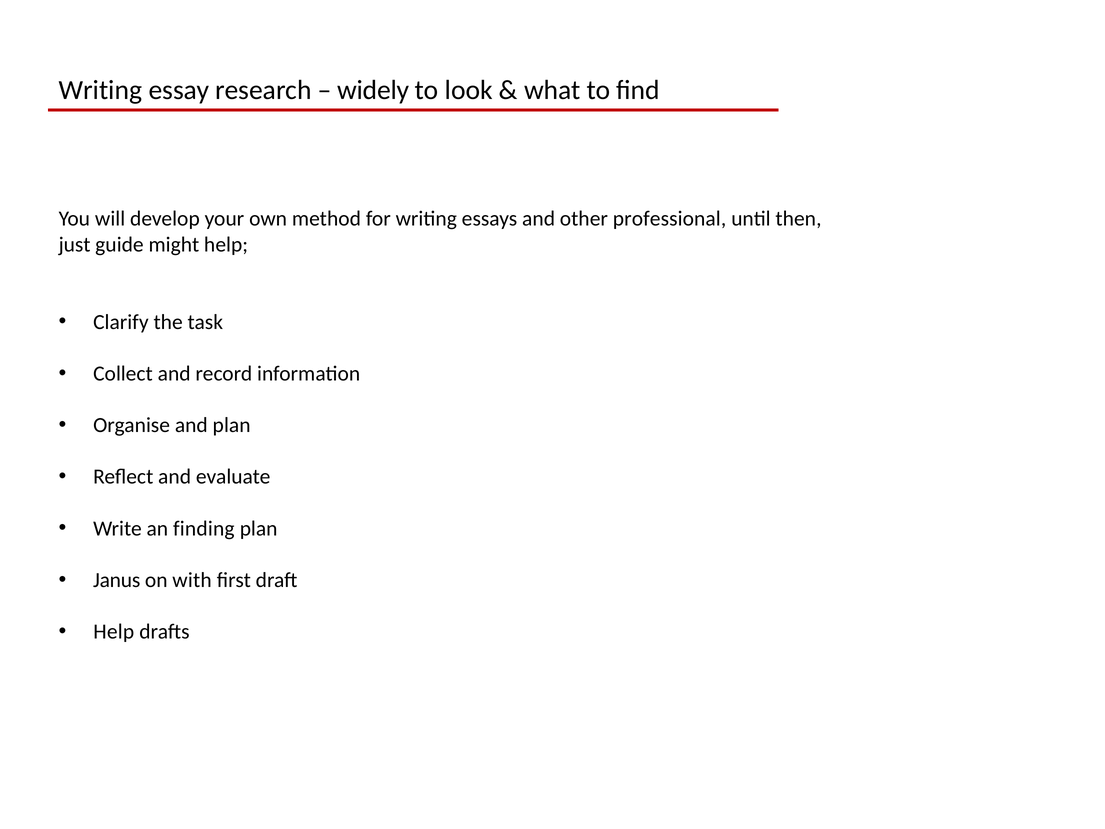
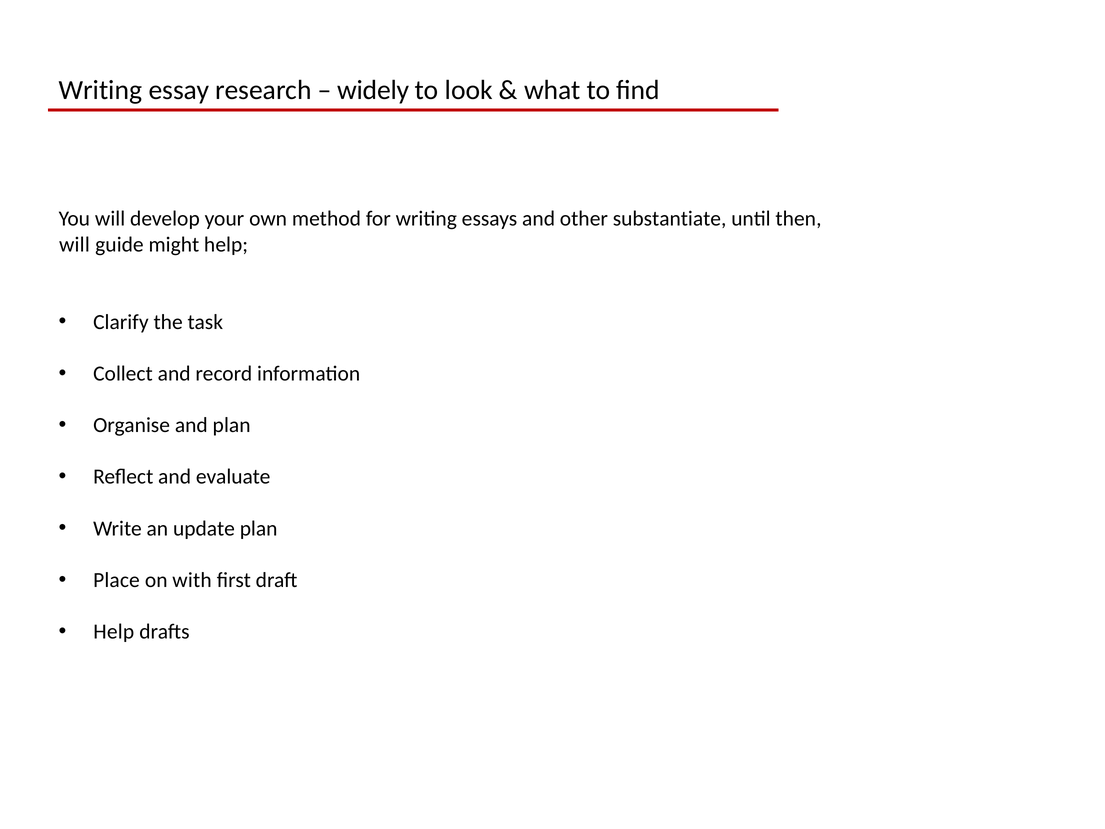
professional: professional -> substantiate
just at (75, 245): just -> will
finding: finding -> update
Janus: Janus -> Place
